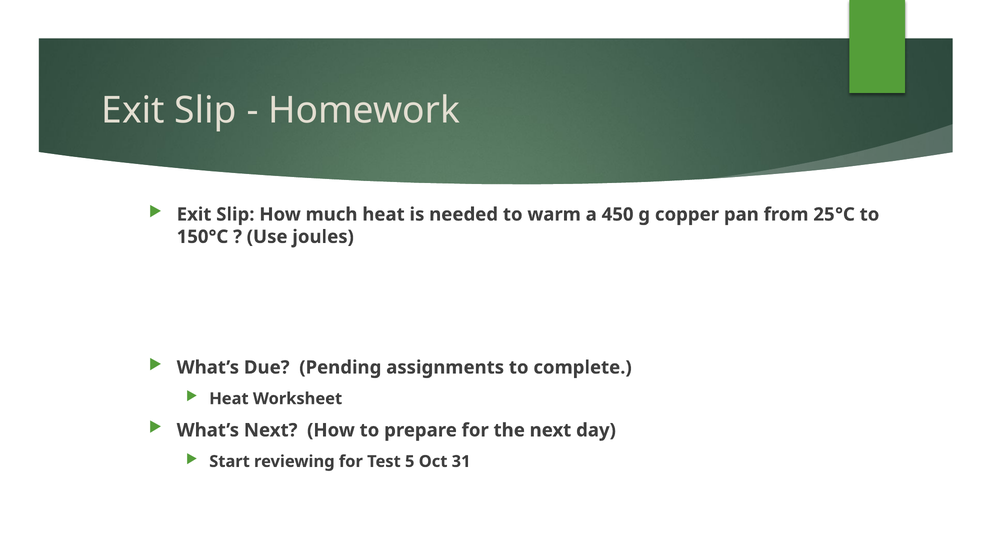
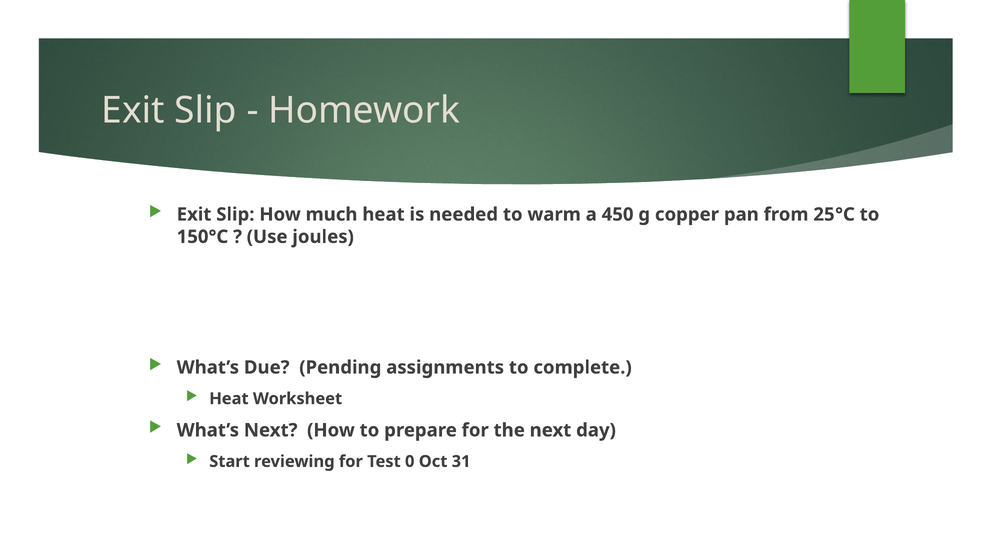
5: 5 -> 0
